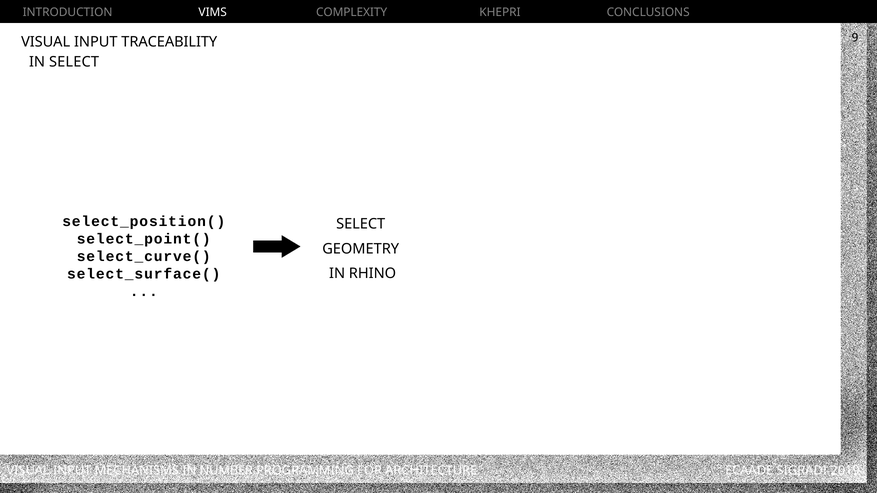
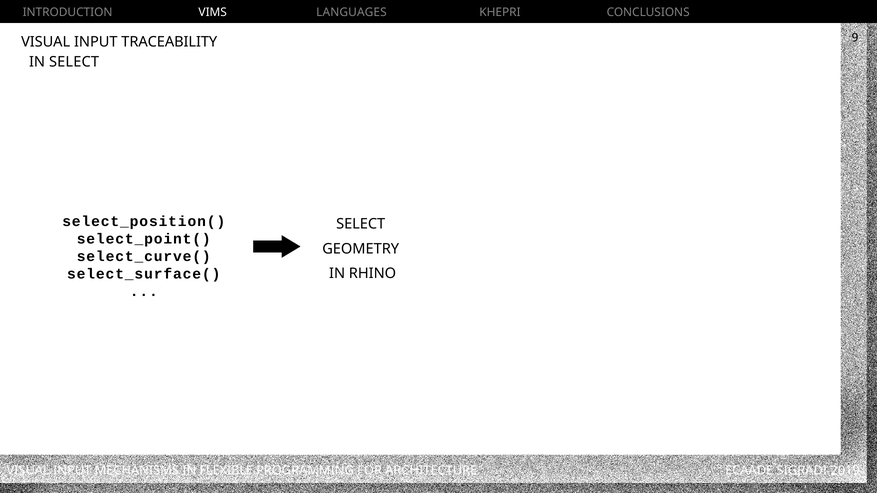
COMPLEXITY: COMPLEXITY -> LANGUAGES
NUMBER: NUMBER -> FLEXIBLE
